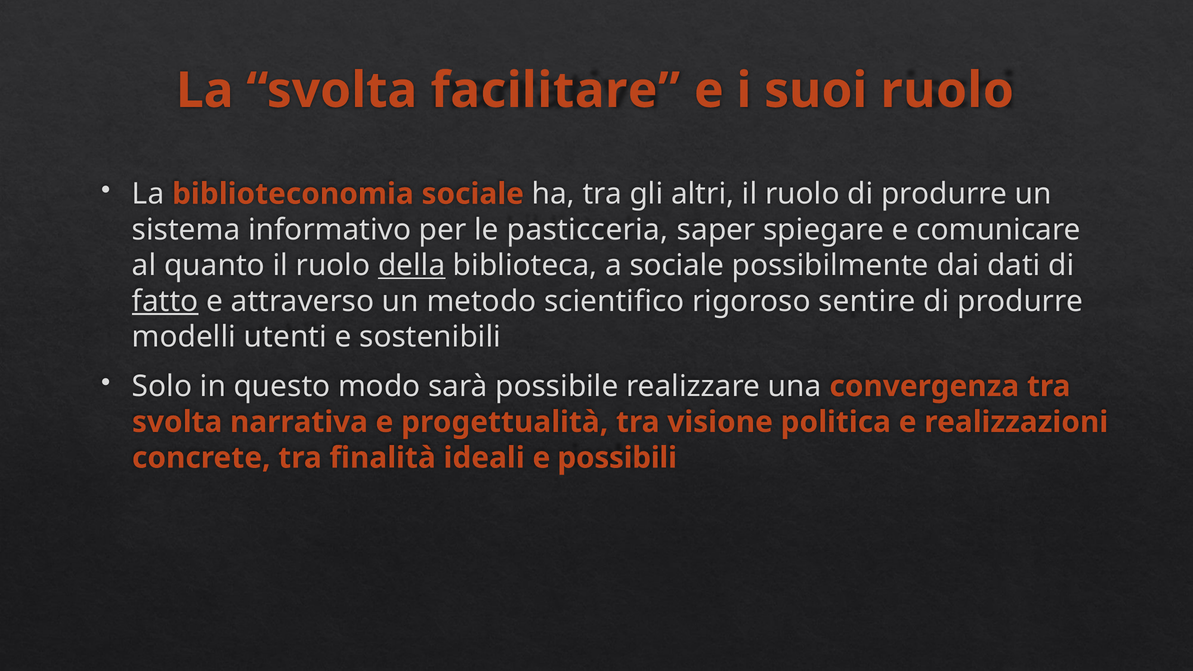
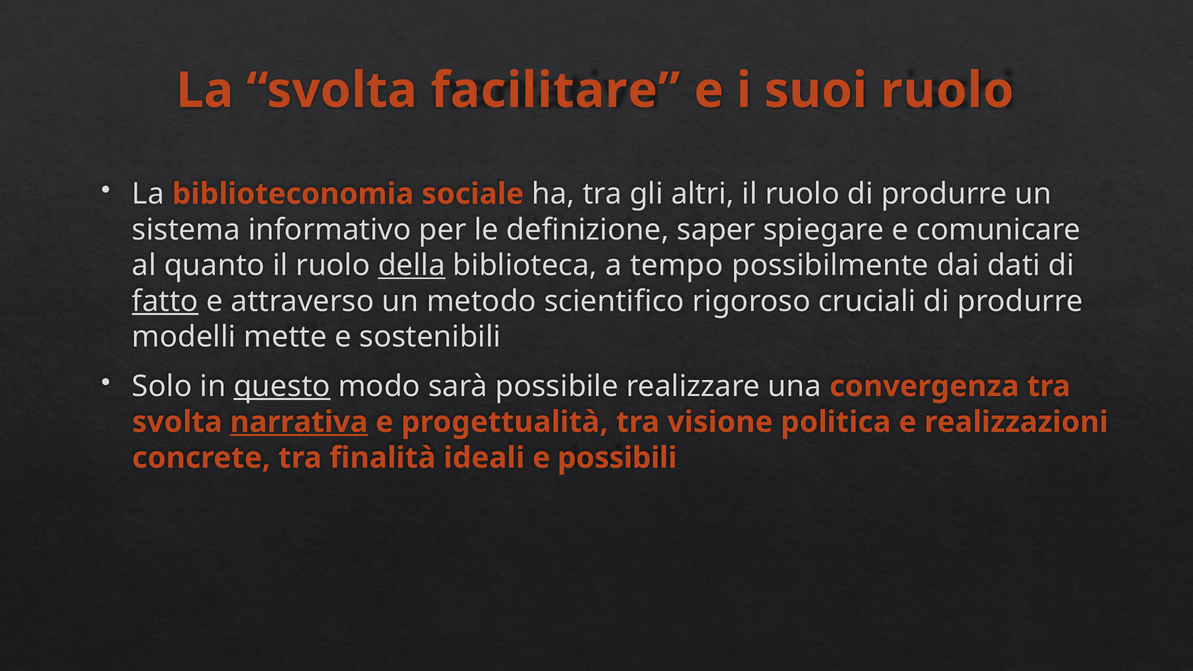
pasticceria: pasticceria -> definizione
a sociale: sociale -> tempo
sentire: sentire -> cruciali
utenti: utenti -> mette
questo underline: none -> present
narrativa underline: none -> present
